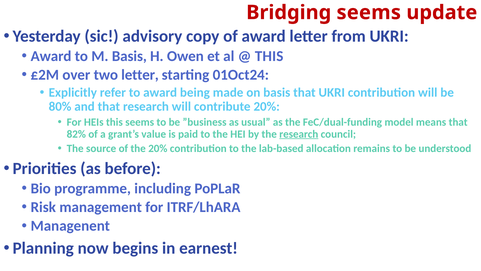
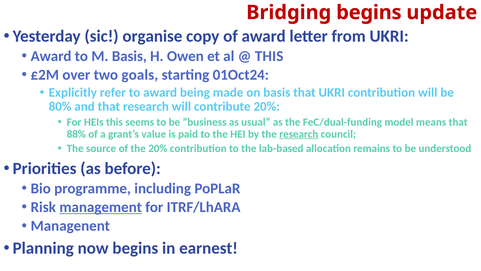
Bridging seems: seems -> begins
advisory: advisory -> organise
two letter: letter -> goals
82%: 82% -> 88%
management underline: none -> present
